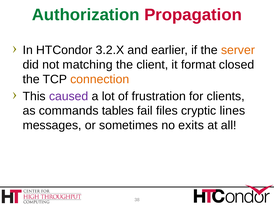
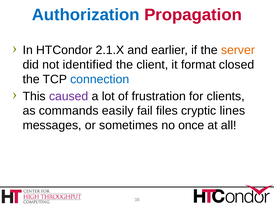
Authorization colour: green -> blue
3.2.X: 3.2.X -> 2.1.X
matching: matching -> identified
connection colour: orange -> blue
tables: tables -> easily
exits: exits -> once
